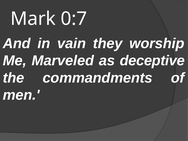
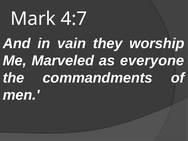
0:7: 0:7 -> 4:7
deceptive: deceptive -> everyone
